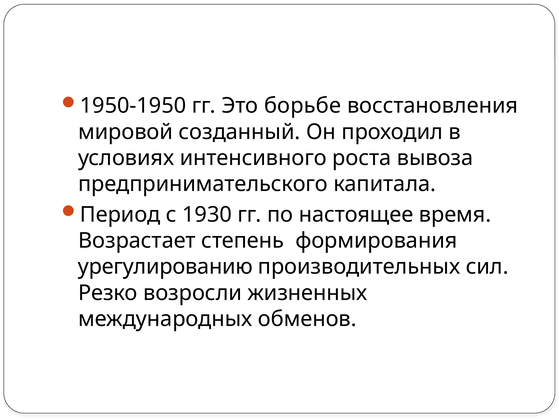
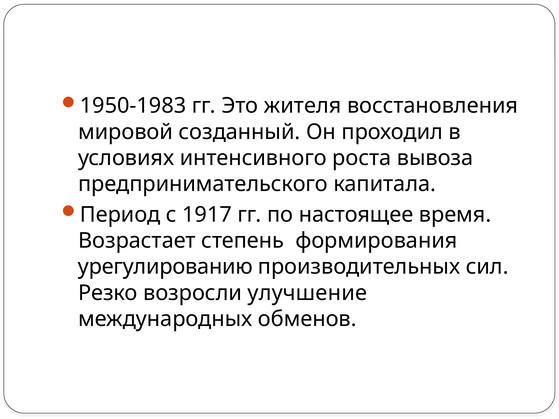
1950-1950: 1950-1950 -> 1950-1983
борьбе: борьбе -> жителя
1930: 1930 -> 1917
жизненных: жизненных -> улучшение
